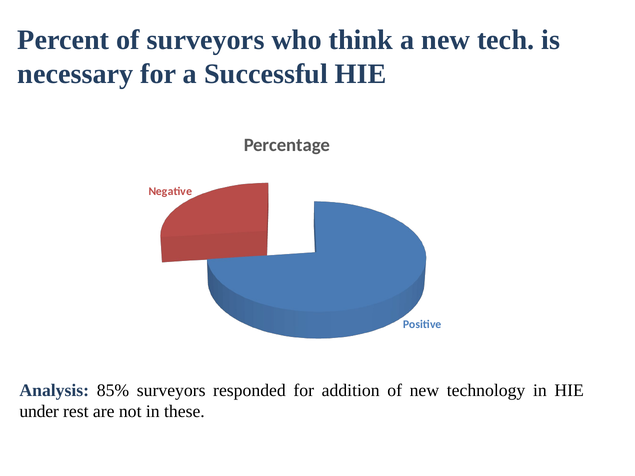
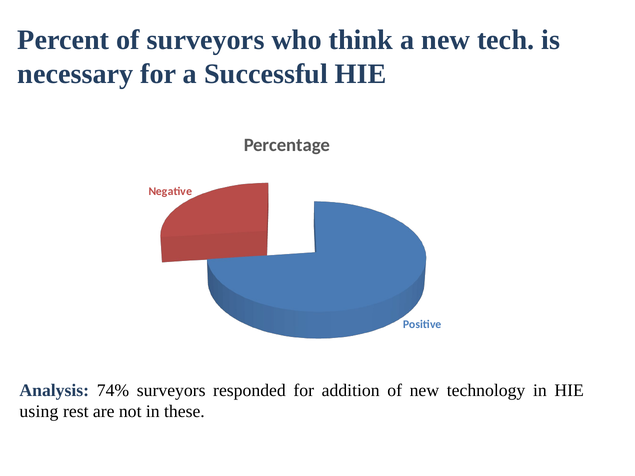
85%: 85% -> 74%
under: under -> using
